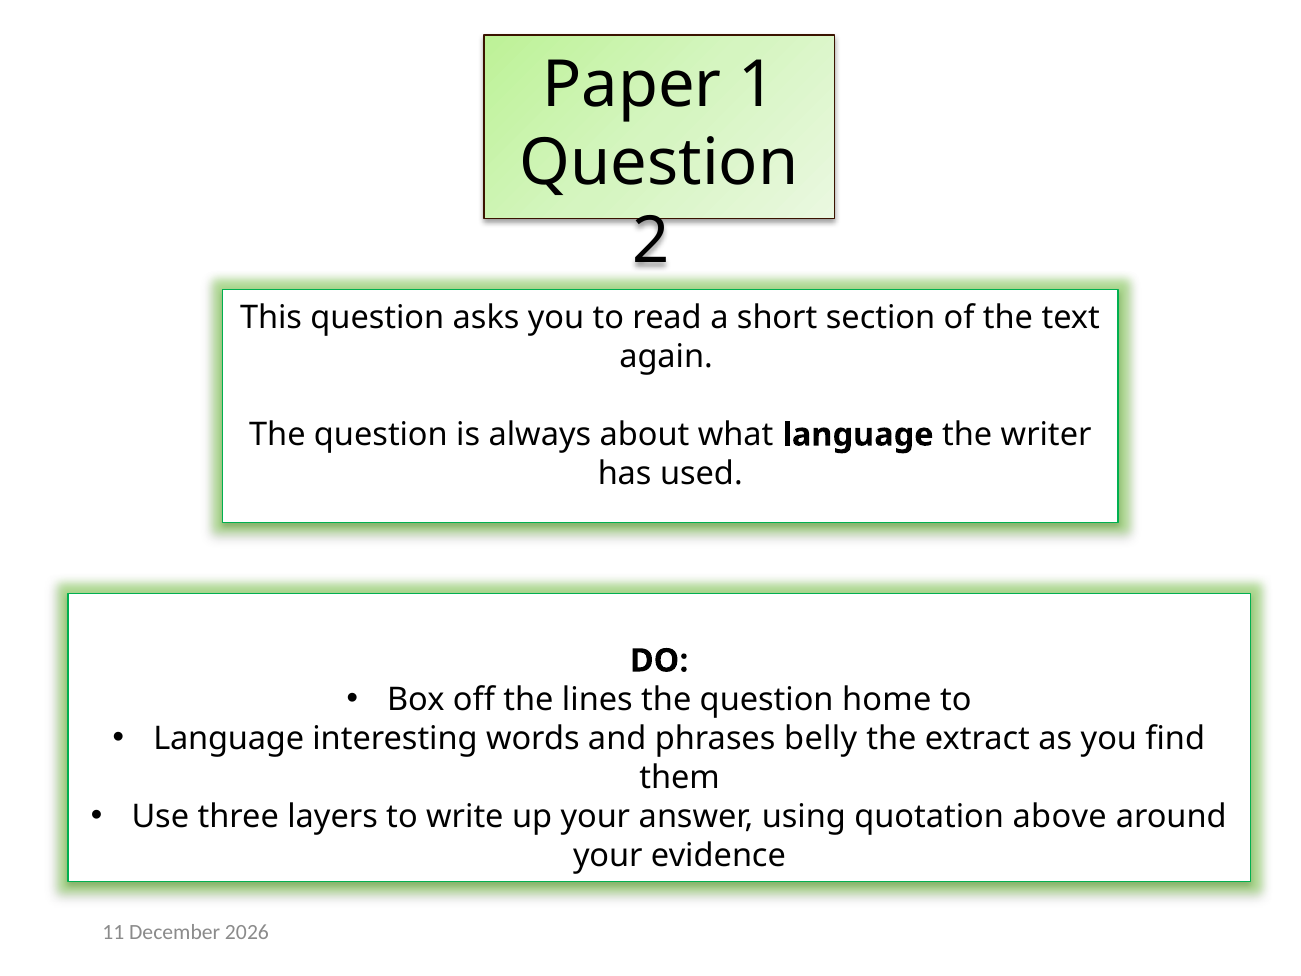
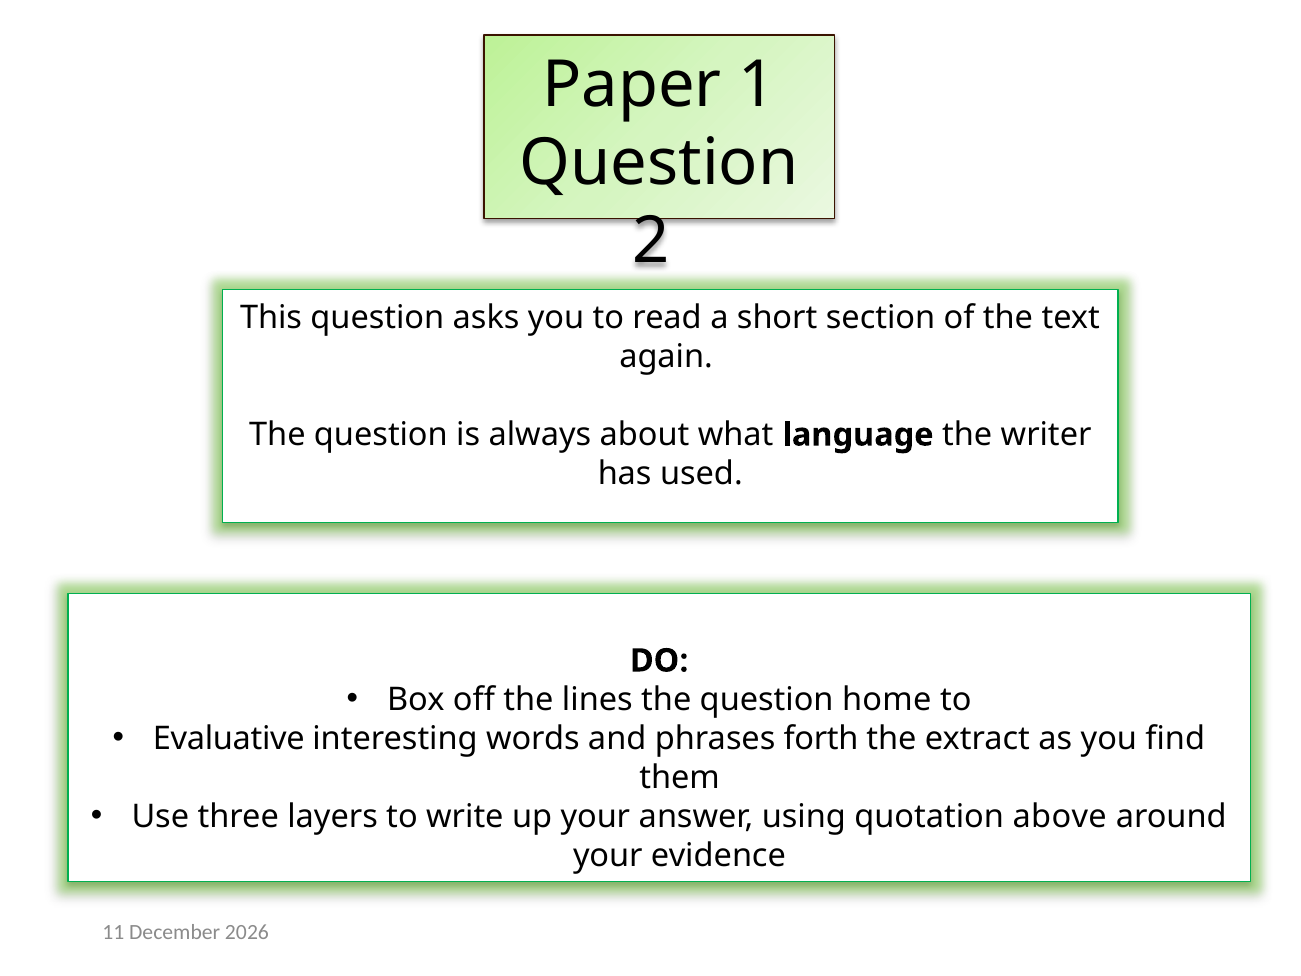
Language at (229, 739): Language -> Evaluative
belly: belly -> forth
